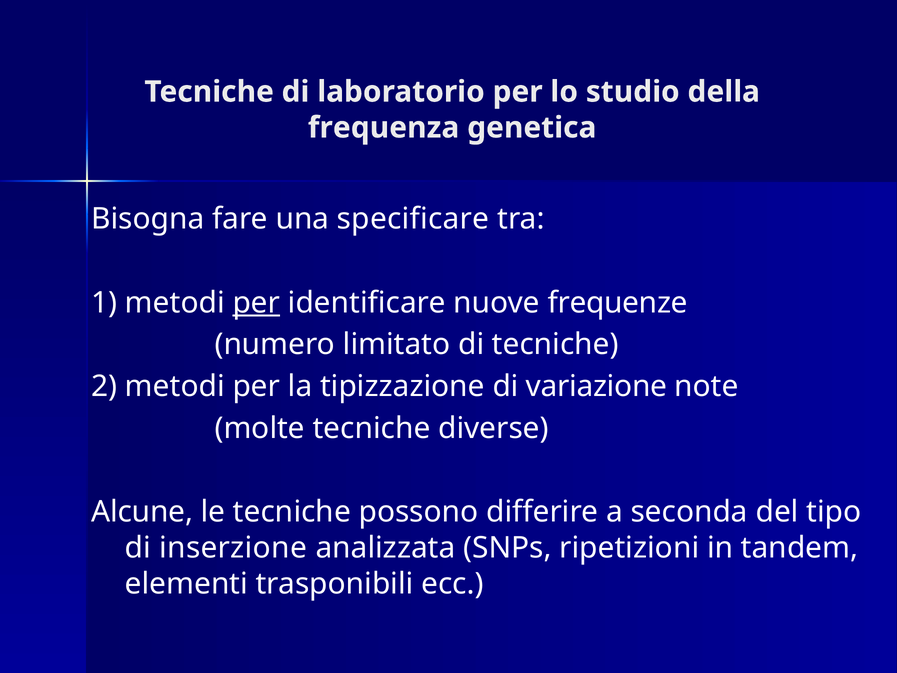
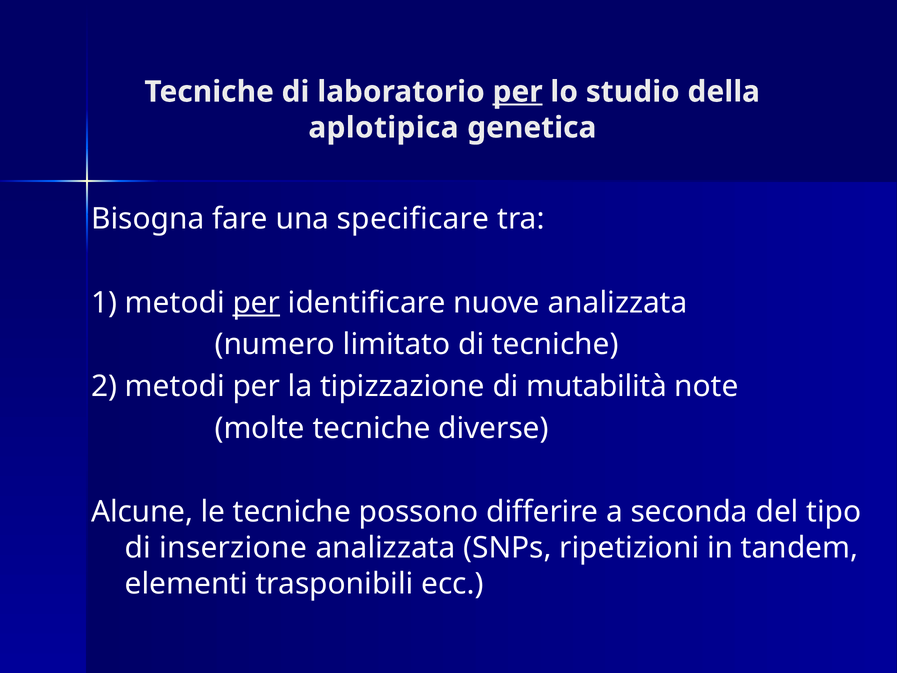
per at (518, 92) underline: none -> present
frequenza: frequenza -> aplotipica
nuove frequenze: frequenze -> analizzata
variazione: variazione -> mutabilità
